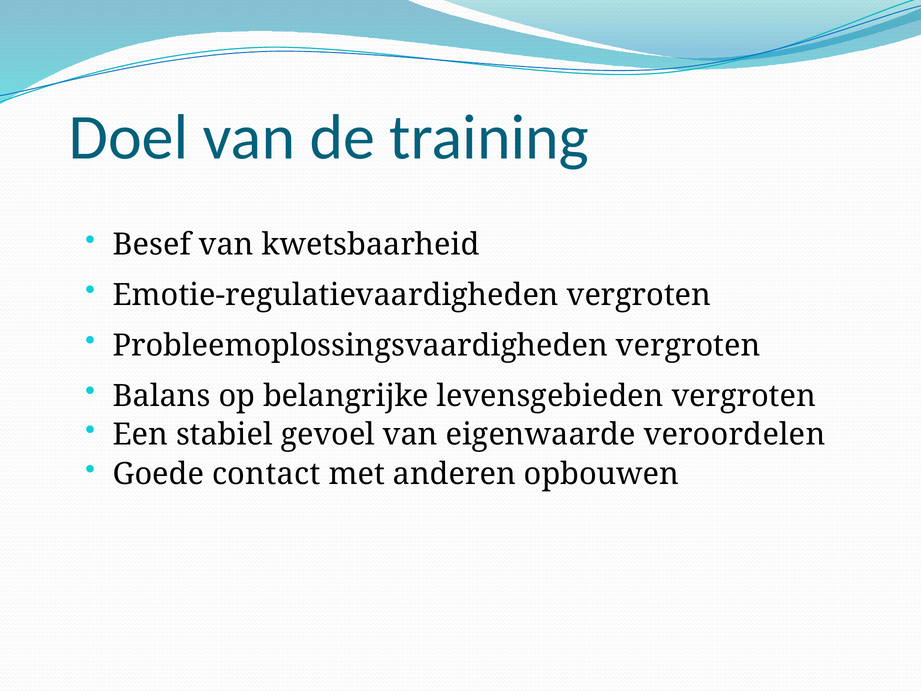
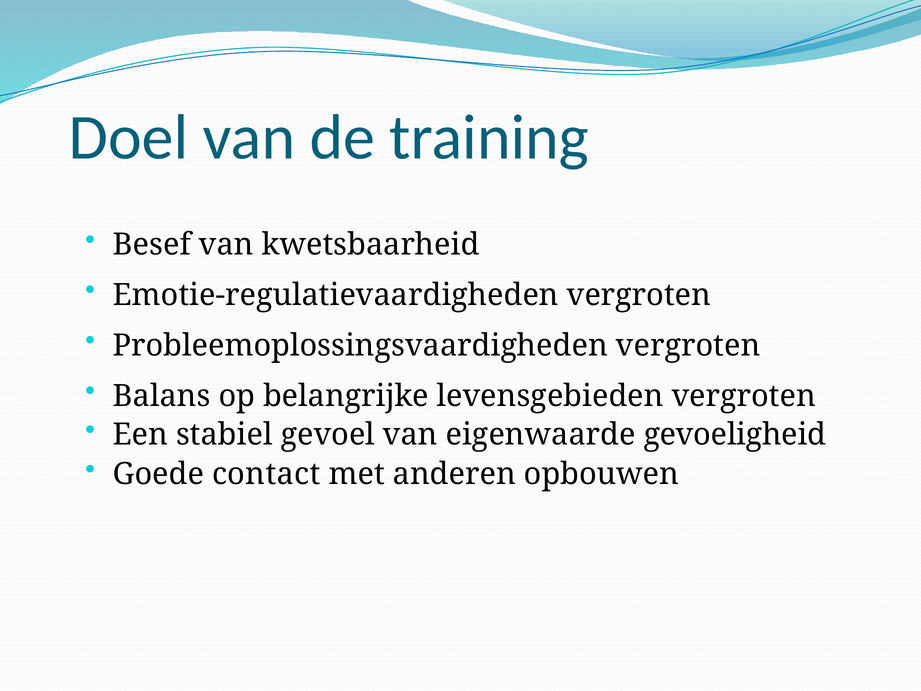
veroordelen: veroordelen -> gevoeligheid
